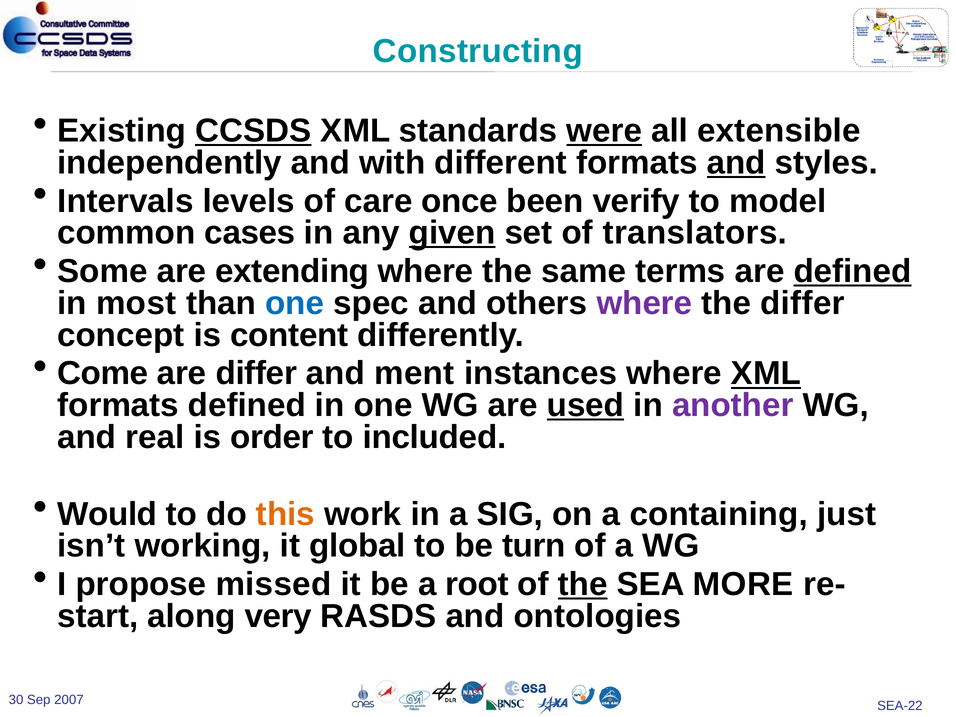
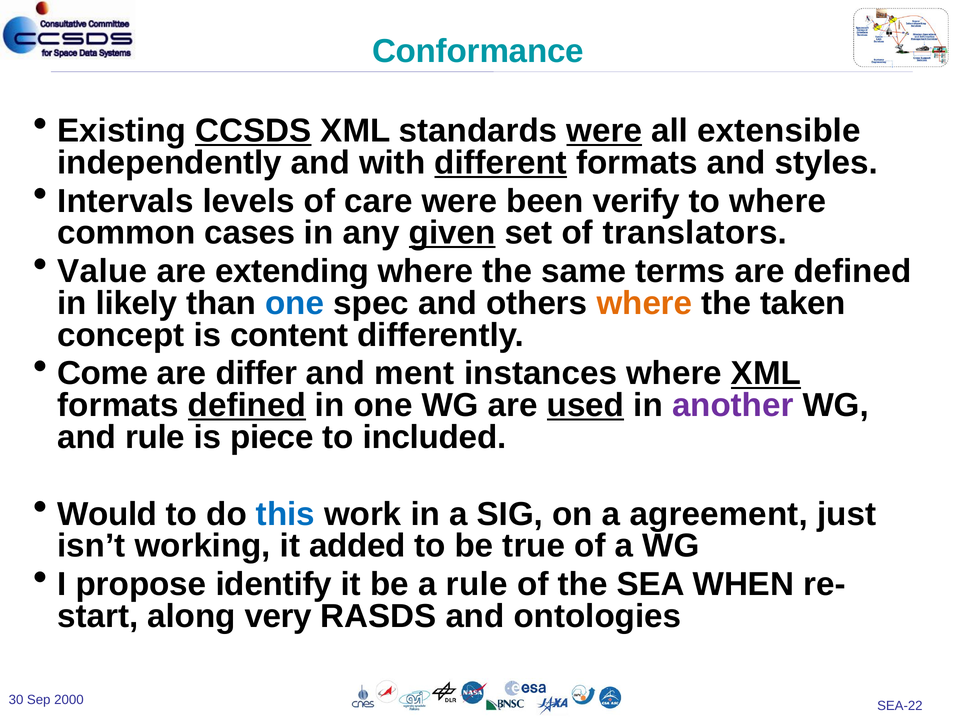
Constructing: Constructing -> Conformance
different underline: none -> present
and at (736, 163) underline: present -> none
care once: once -> were
to model: model -> where
Some: Some -> Value
defined at (853, 271) underline: present -> none
most: most -> likely
where at (644, 303) colour: purple -> orange
the differ: differ -> taken
defined at (247, 405) underline: none -> present
and real: real -> rule
order: order -> piece
this colour: orange -> blue
containing: containing -> agreement
global: global -> added
turn: turn -> true
missed: missed -> identify
a root: root -> rule
the at (583, 584) underline: present -> none
MORE: MORE -> WHEN
2007: 2007 -> 2000
